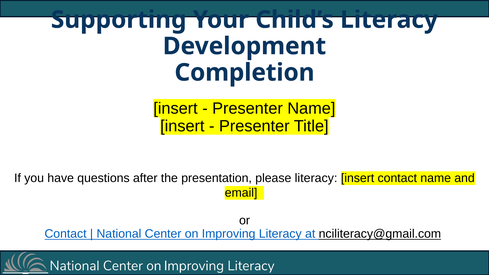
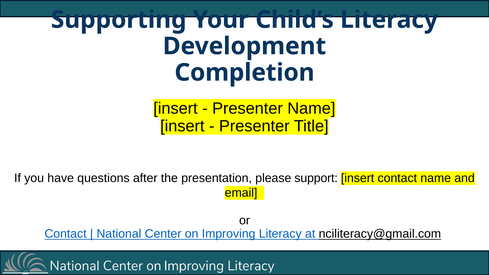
please literacy: literacy -> support
